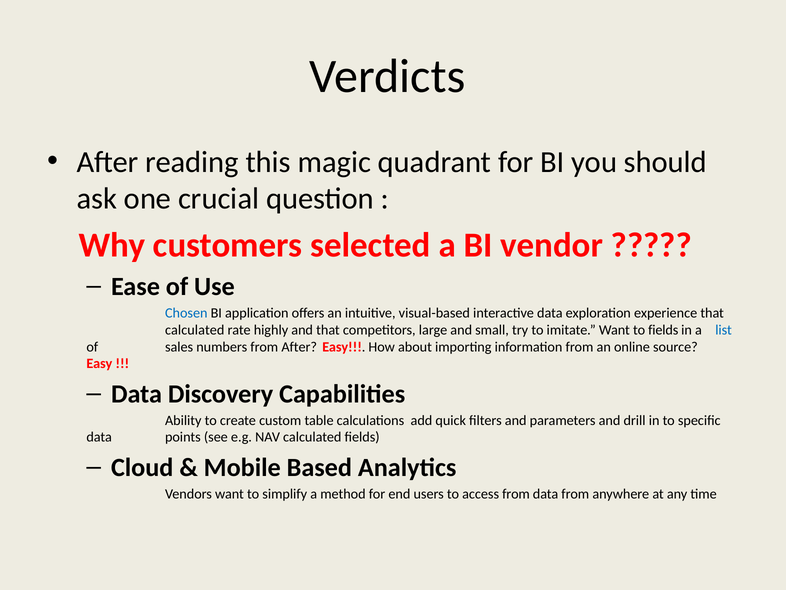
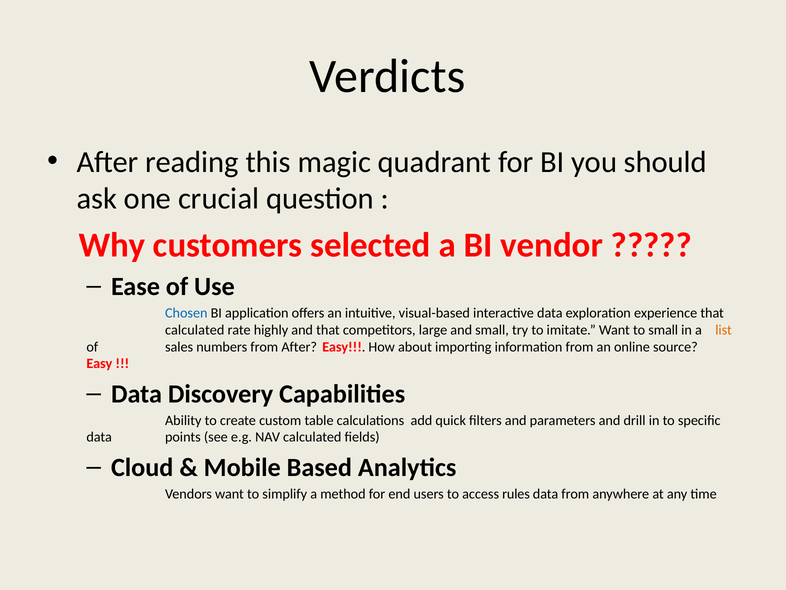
to fields: fields -> small
list colour: blue -> orange
access from: from -> rules
